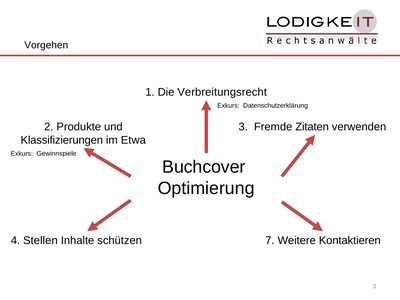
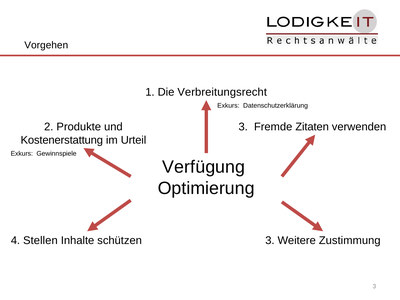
Klassifizierungen: Klassifizierungen -> Kostenerstattung
Etwa: Etwa -> Urteil
Buchcover: Buchcover -> Verfügung
schützen 7: 7 -> 3
Kontaktieren: Kontaktieren -> Zustimmung
